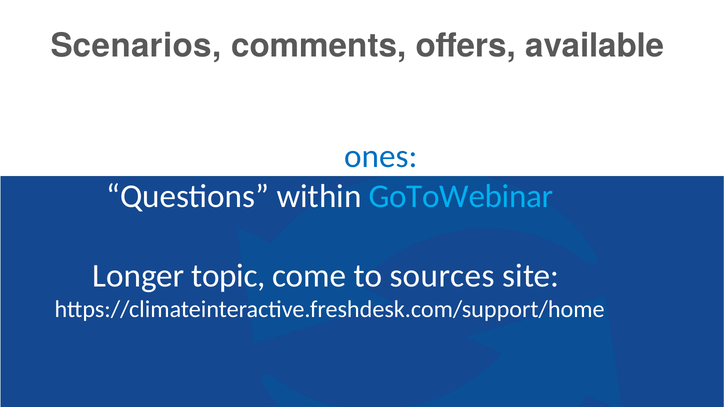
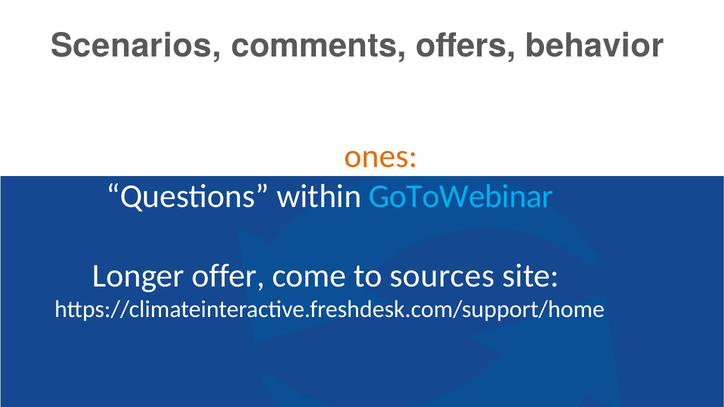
available: available -> behavior
ones colour: blue -> orange
topic: topic -> offer
